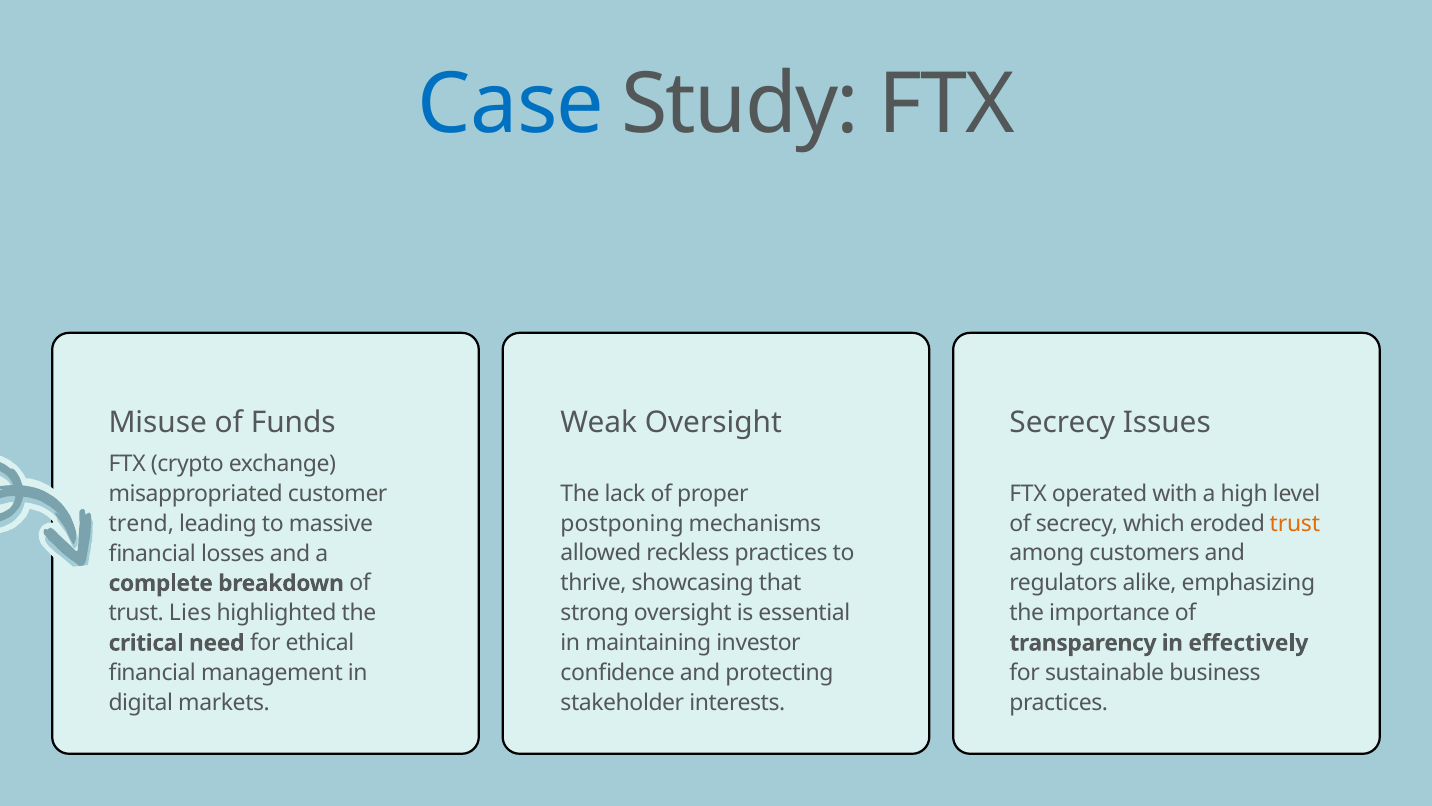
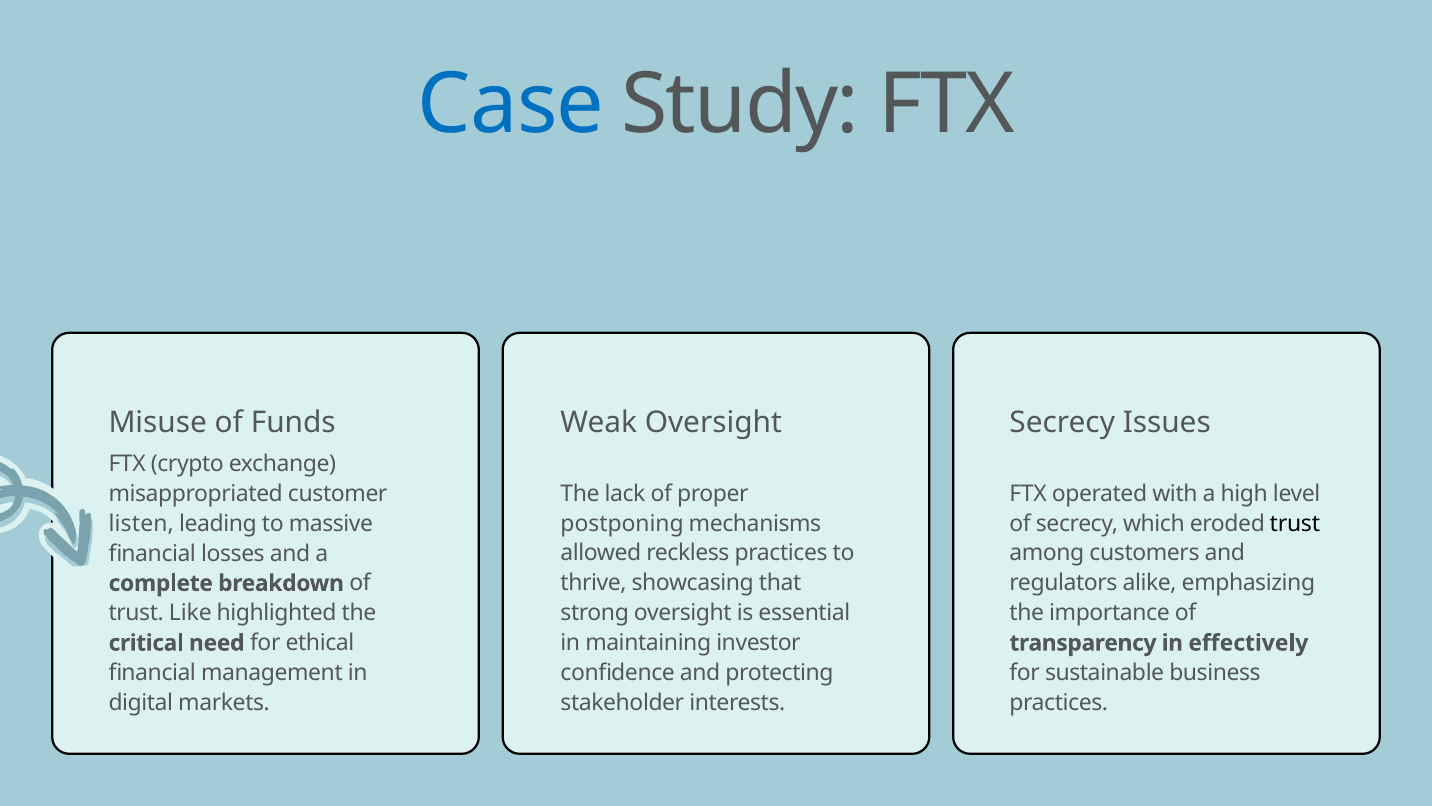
trend: trend -> listen
trust at (1295, 523) colour: orange -> black
Lies: Lies -> Like
